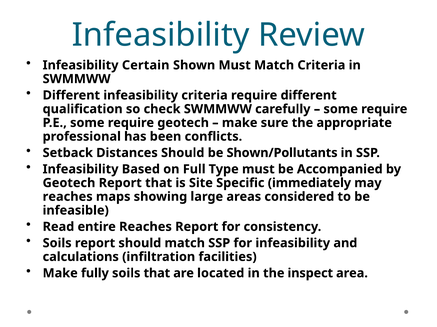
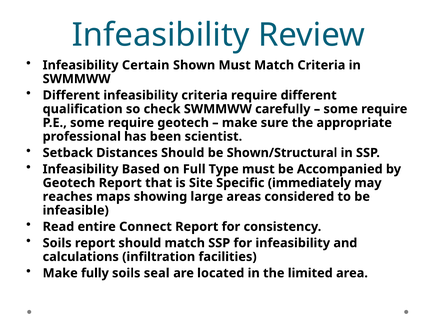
conflicts: conflicts -> scientist
Shown/Pollutants: Shown/Pollutants -> Shown/Structural
entire Reaches: Reaches -> Connect
soils that: that -> seal
inspect: inspect -> limited
